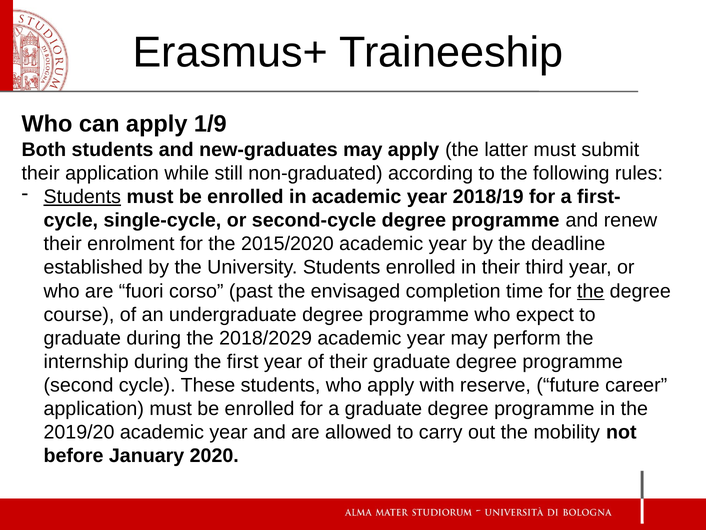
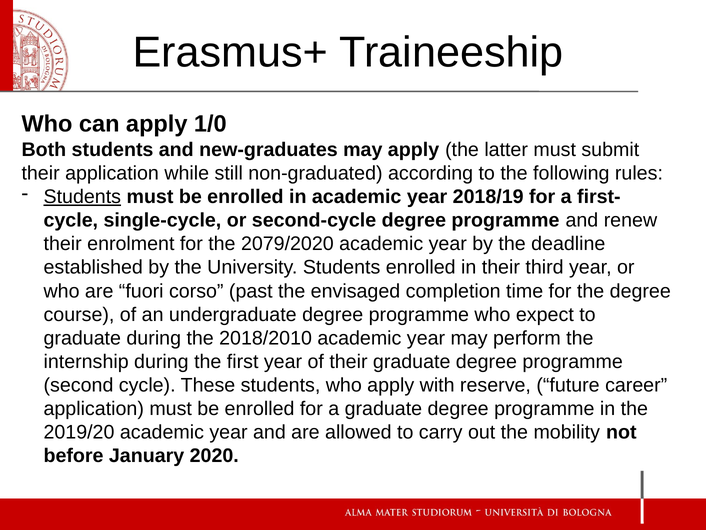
1/9: 1/9 -> 1/0
2015/2020: 2015/2020 -> 2079/2020
the at (591, 291) underline: present -> none
2018/2029: 2018/2029 -> 2018/2010
